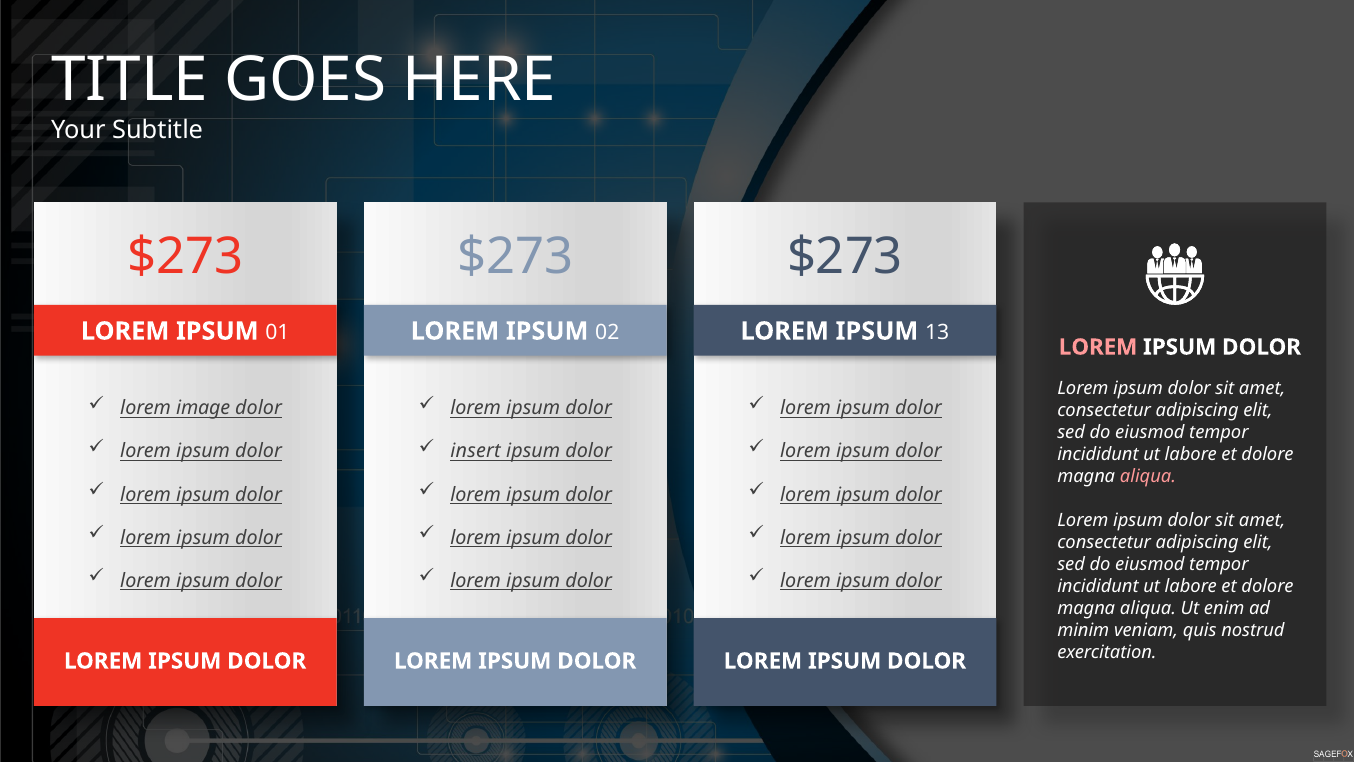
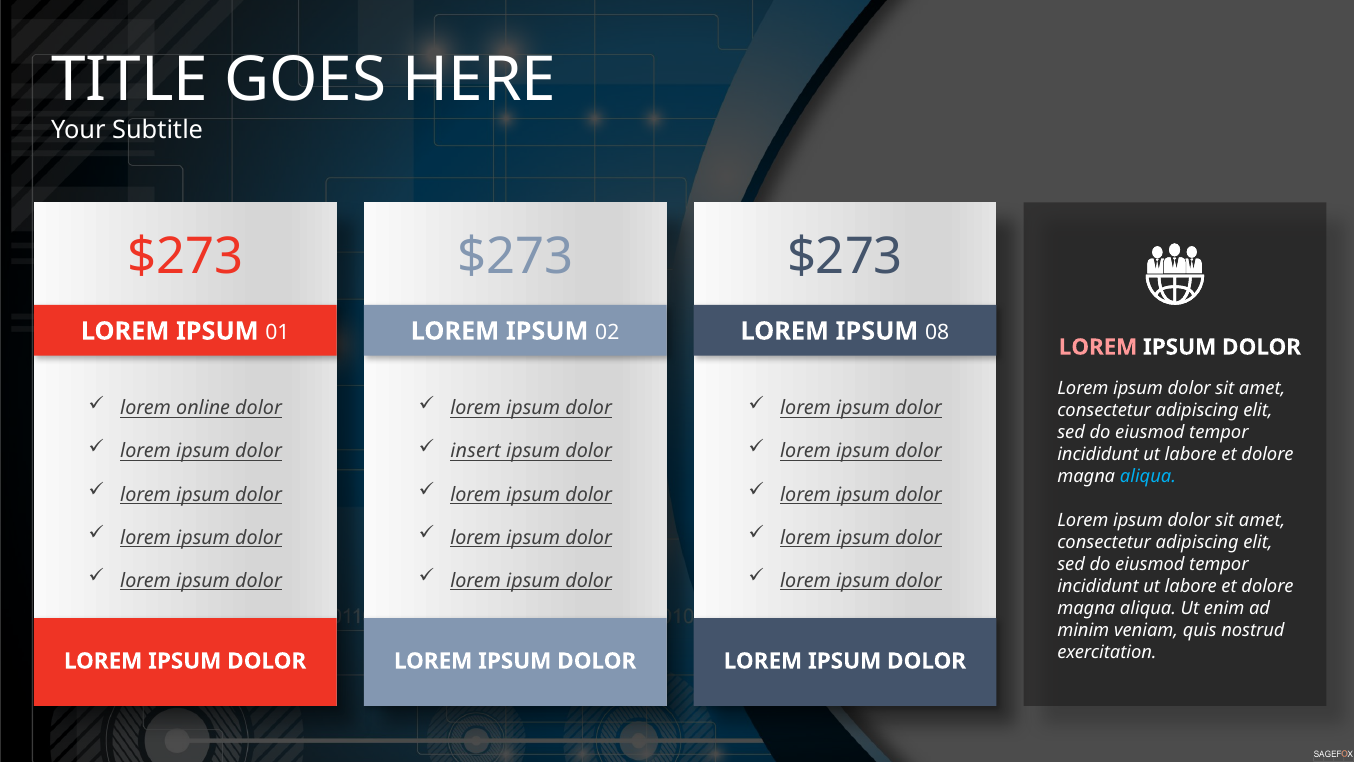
13: 13 -> 08
image: image -> online
aliqua at (1148, 476) colour: pink -> light blue
